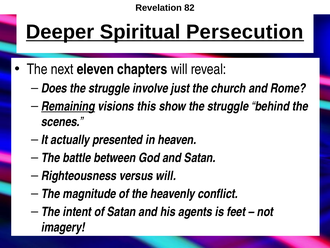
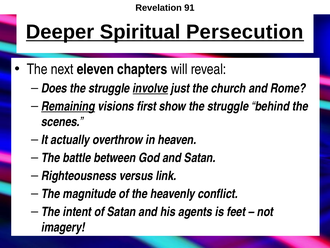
82: 82 -> 91
involve underline: none -> present
this: this -> first
presented: presented -> overthrow
versus will: will -> link
